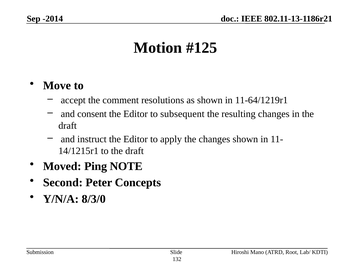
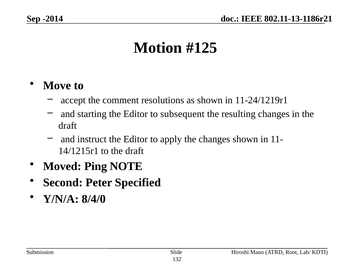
11-64/1219r1: 11-64/1219r1 -> 11-24/1219r1
consent: consent -> starting
Concepts: Concepts -> Specified
8/3/0: 8/3/0 -> 8/4/0
